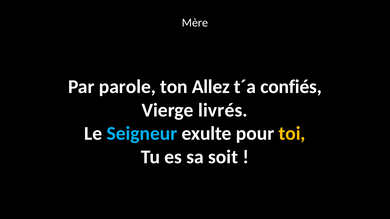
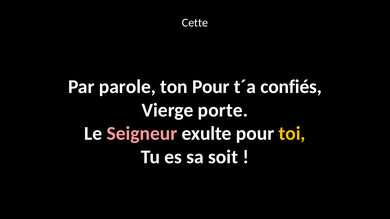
Mère: Mère -> Cette
ton Allez: Allez -> Pour
livrés: livrés -> porte
Seigneur colour: light blue -> pink
